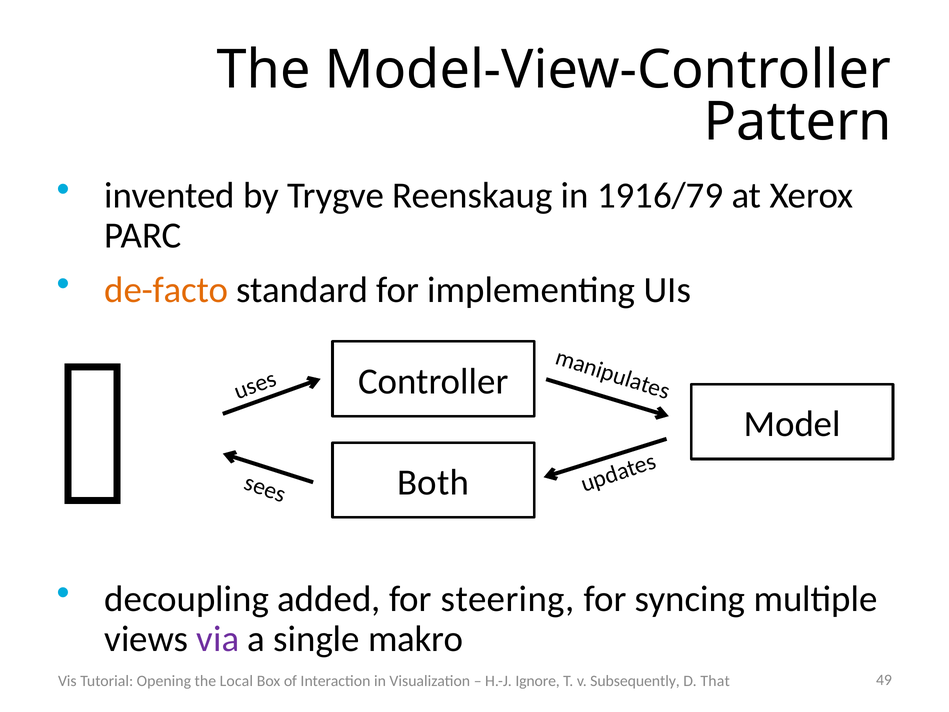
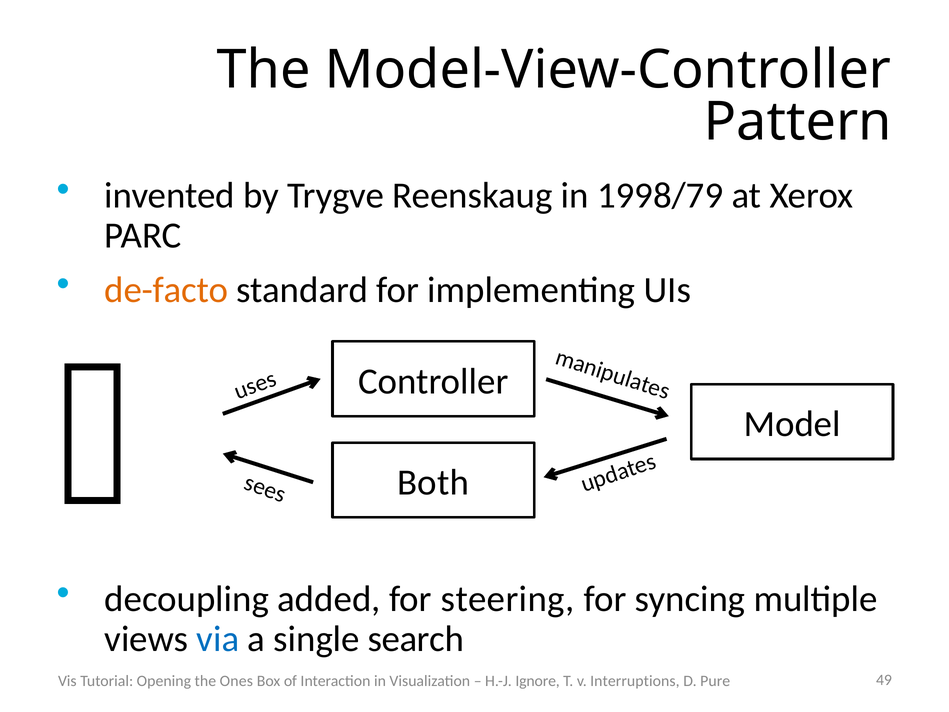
1916/79: 1916/79 -> 1998/79
via colour: purple -> blue
makro: makro -> search
Local: Local -> Ones
Subsequently: Subsequently -> Interruptions
That: That -> Pure
